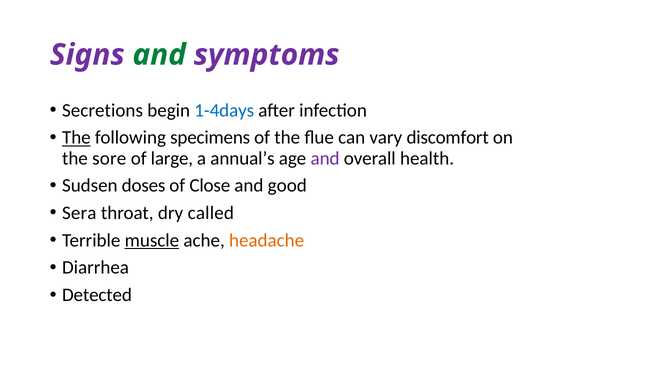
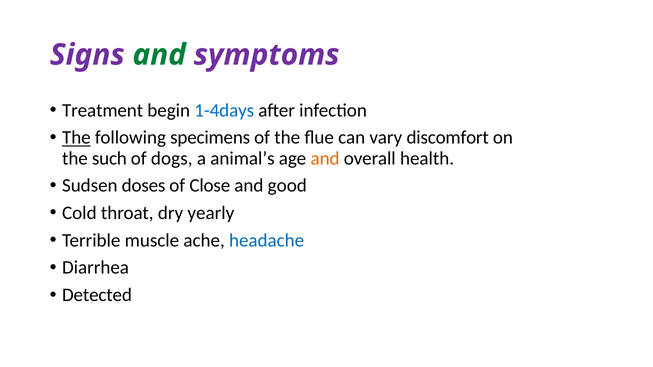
Secretions: Secretions -> Treatment
sore: sore -> such
large: large -> dogs
annual’s: annual’s -> animal’s
and at (325, 158) colour: purple -> orange
Sera: Sera -> Cold
called: called -> yearly
muscle underline: present -> none
headache colour: orange -> blue
